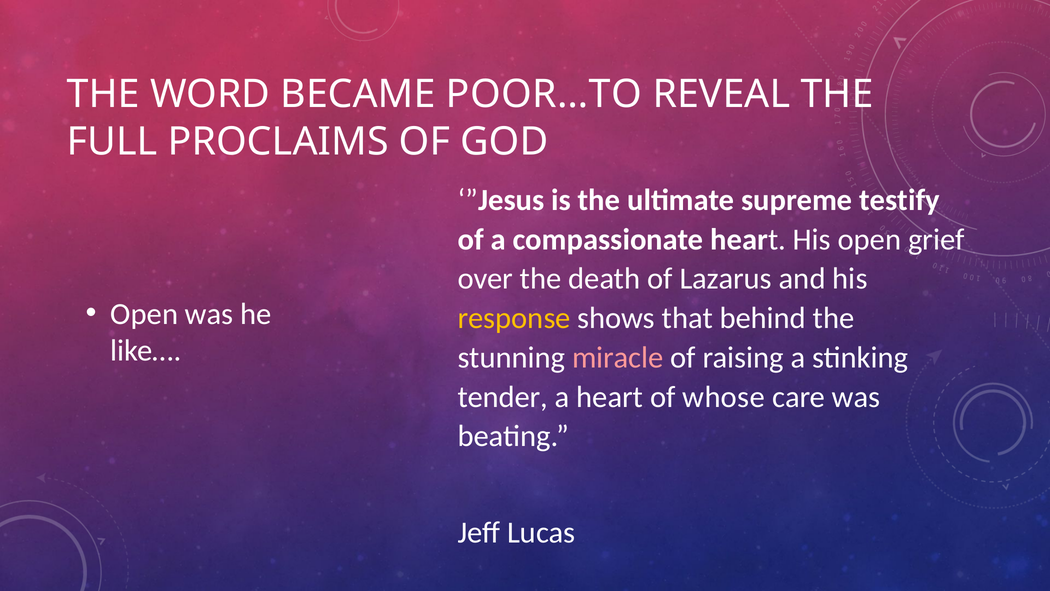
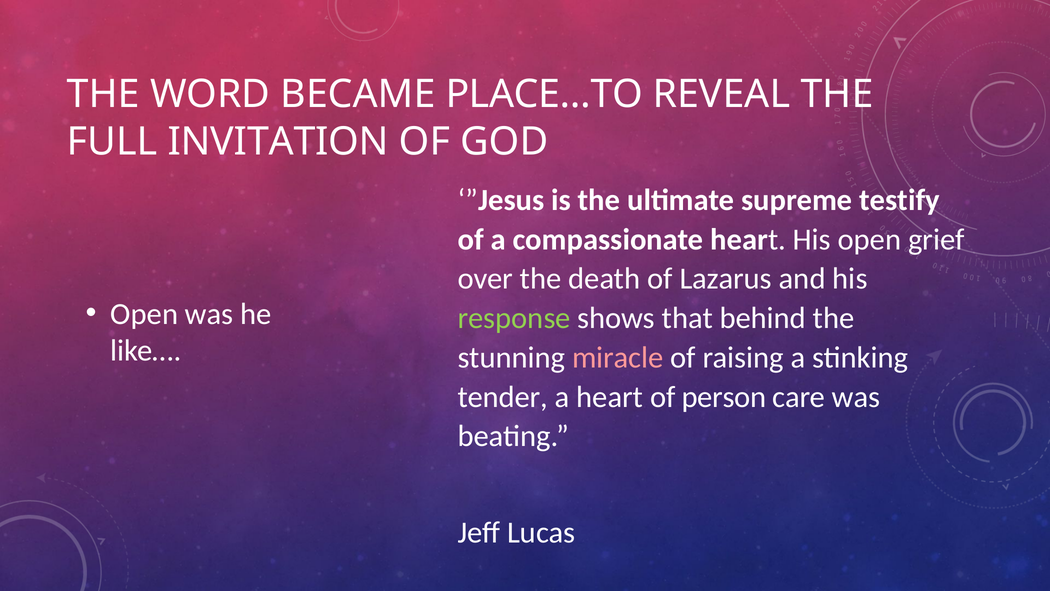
POOR…TO: POOR…TO -> PLACE…TO
PROCLAIMS: PROCLAIMS -> INVITATION
response colour: yellow -> light green
whose: whose -> person
